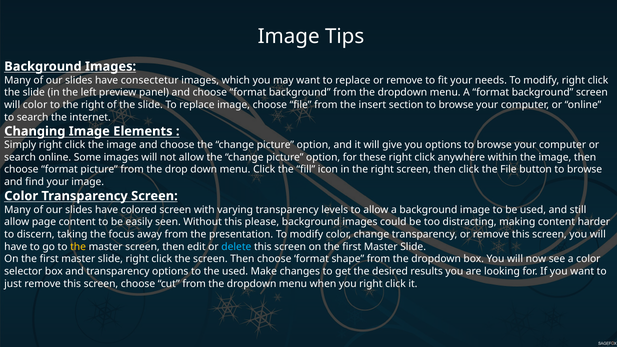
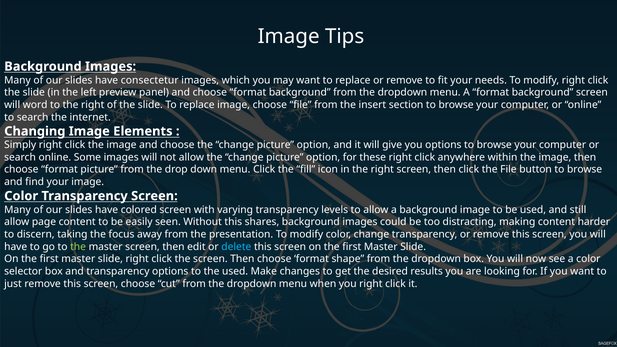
will color: color -> word
please: please -> shares
the at (78, 247) colour: yellow -> light green
